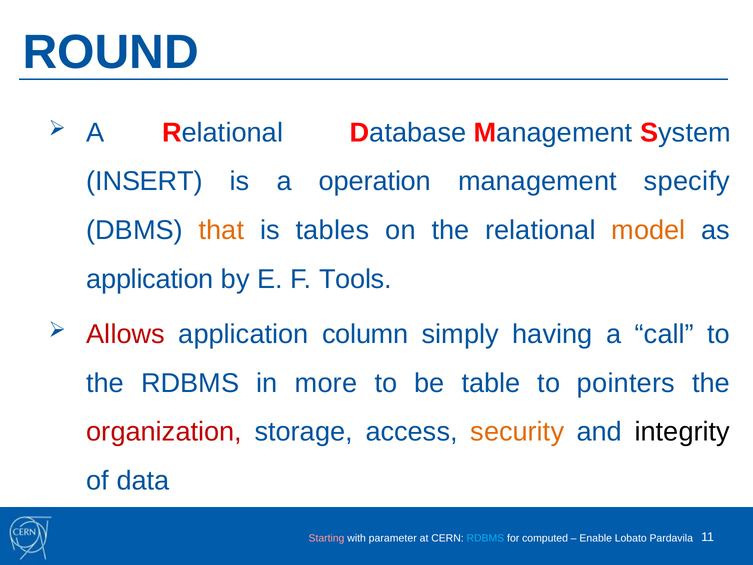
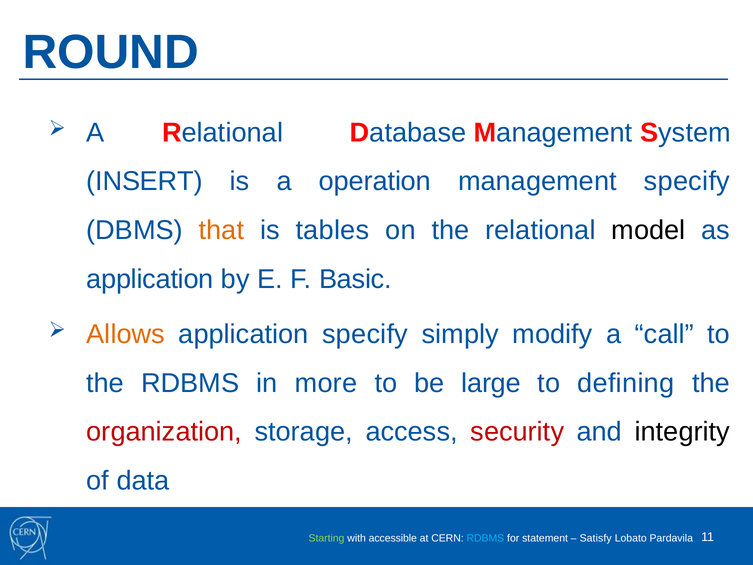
model colour: orange -> black
Tools: Tools -> Basic
Allows colour: red -> orange
application column: column -> specify
having: having -> modify
table: table -> large
pointers: pointers -> defining
security colour: orange -> red
Starting colour: pink -> light green
parameter: parameter -> accessible
computed: computed -> statement
Enable: Enable -> Satisfy
